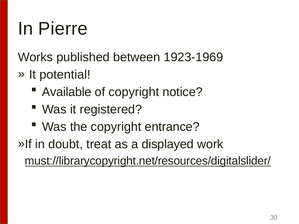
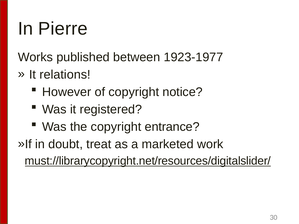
1923-1969: 1923-1969 -> 1923-1977
potential: potential -> relations
Available: Available -> However
displayed: displayed -> marketed
